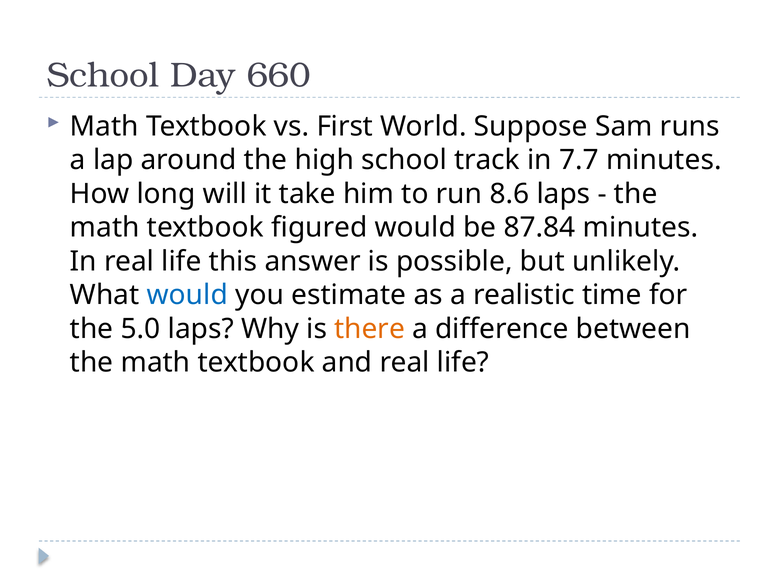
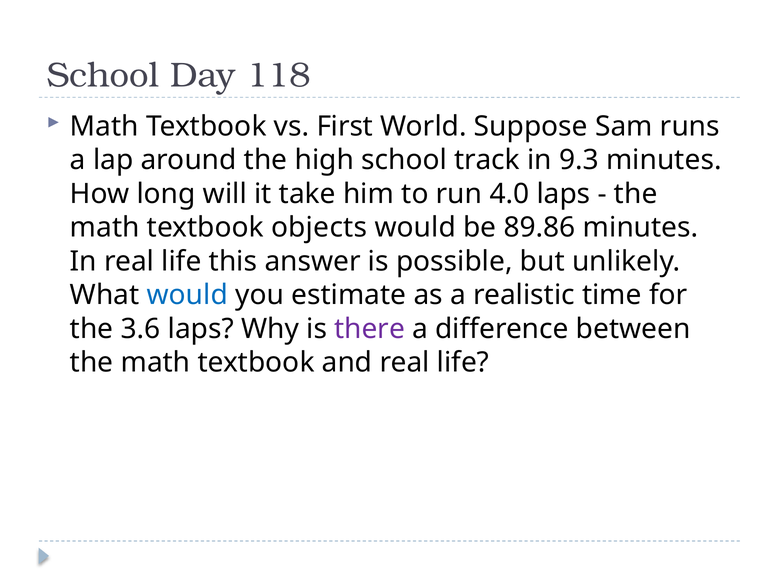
660: 660 -> 118
7.7: 7.7 -> 9.3
8.6: 8.6 -> 4.0
figured: figured -> objects
87.84: 87.84 -> 89.86
5.0: 5.0 -> 3.6
there colour: orange -> purple
